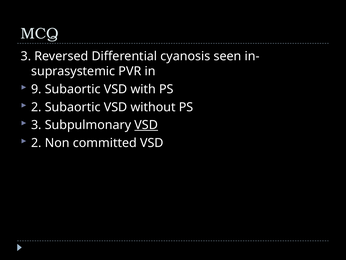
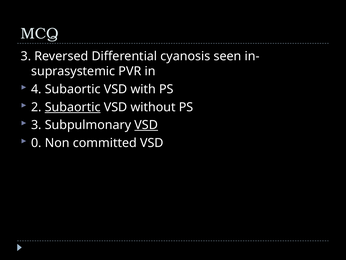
9: 9 -> 4
Subaortic at (73, 107) underline: none -> present
2 at (36, 143): 2 -> 0
